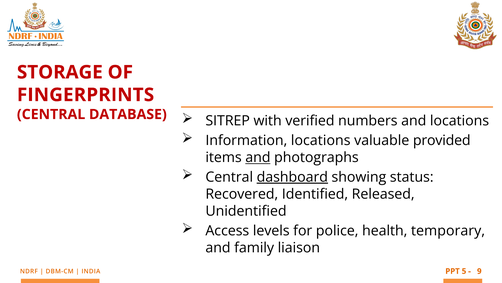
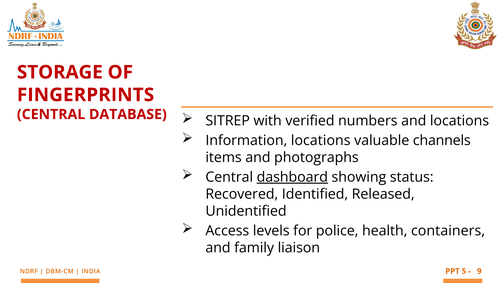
provided: provided -> channels
and at (258, 157) underline: present -> none
temporary: temporary -> containers
